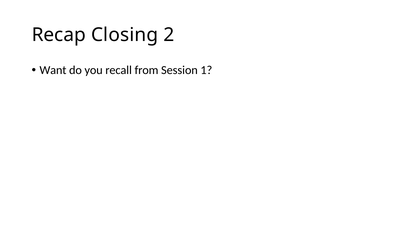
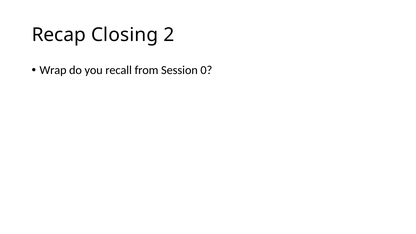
Want: Want -> Wrap
1: 1 -> 0
